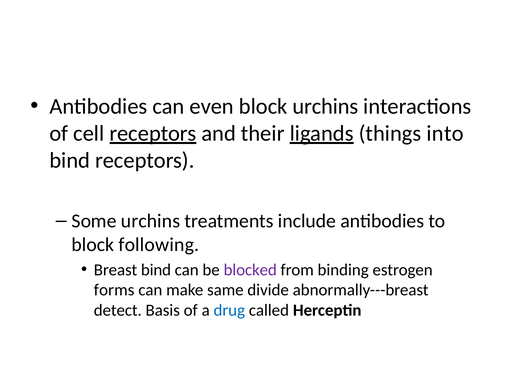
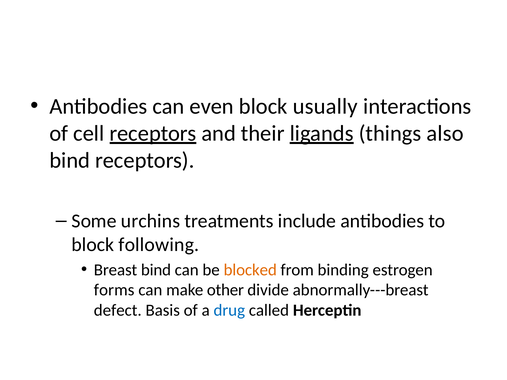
block urchins: urchins -> usually
into: into -> also
blocked colour: purple -> orange
same: same -> other
detect: detect -> defect
